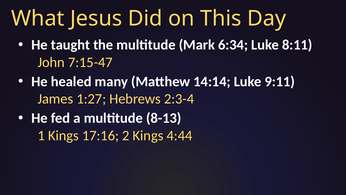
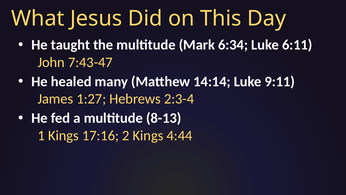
8:11: 8:11 -> 6:11
7:15-47: 7:15-47 -> 7:43-47
